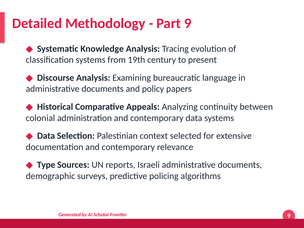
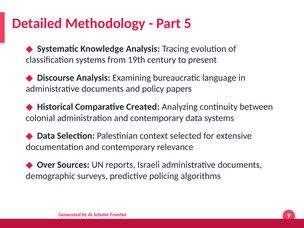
Part 9: 9 -> 5
Appeals: Appeals -> Created
Type: Type -> Over
